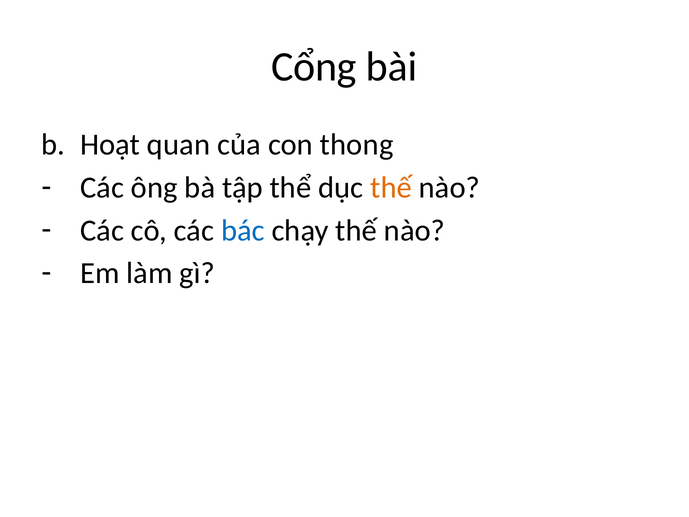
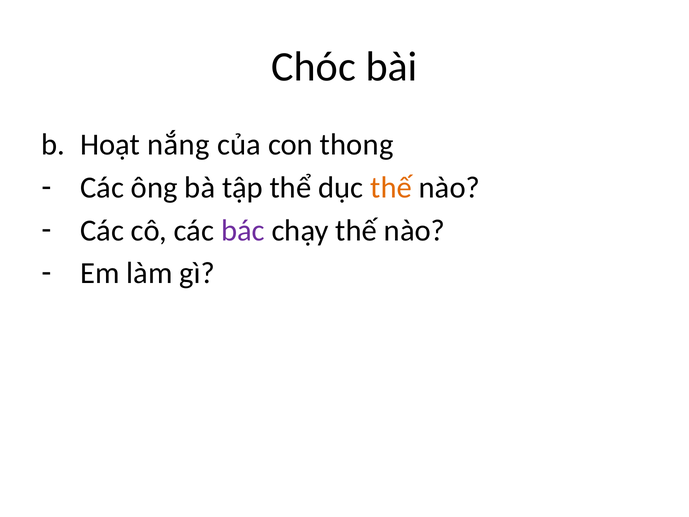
Cổng: Cổng -> Chóc
quan: quan -> nắng
bác colour: blue -> purple
